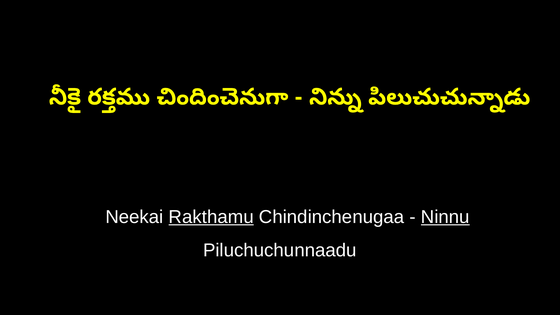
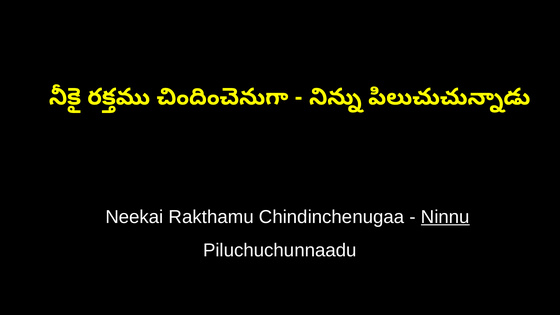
Rakthamu underline: present -> none
